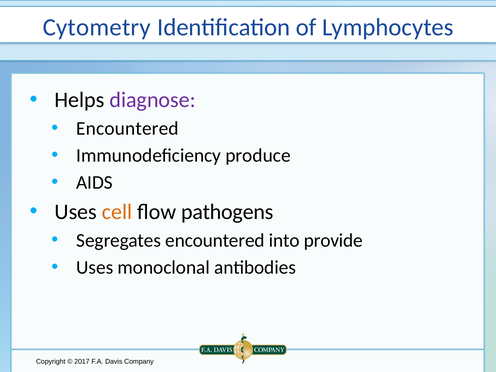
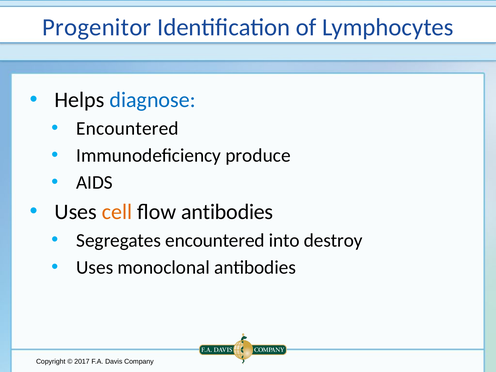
Cytometry: Cytometry -> Progenitor
diagnose colour: purple -> blue
flow pathogens: pathogens -> antibodies
provide: provide -> destroy
